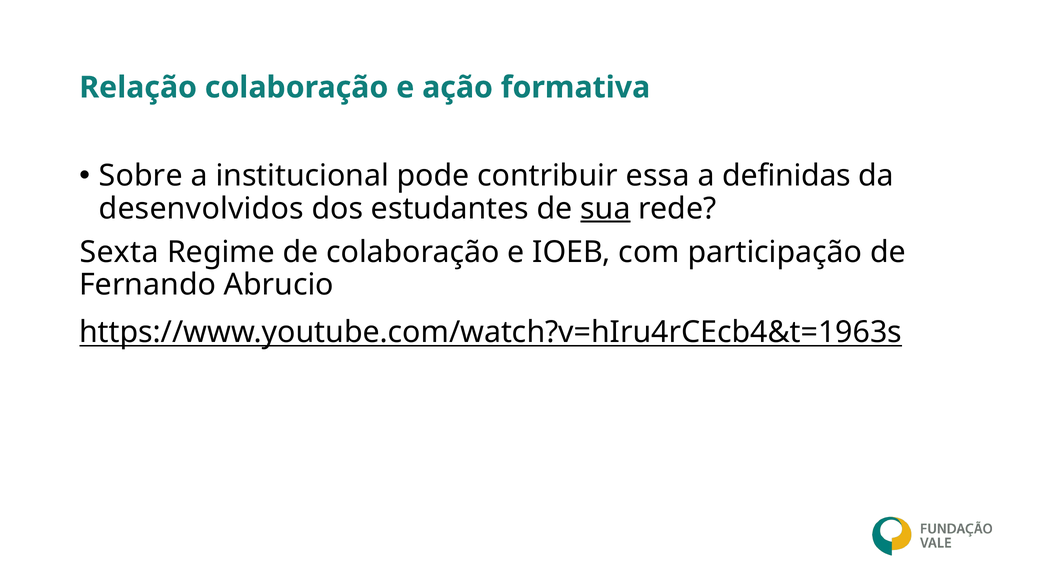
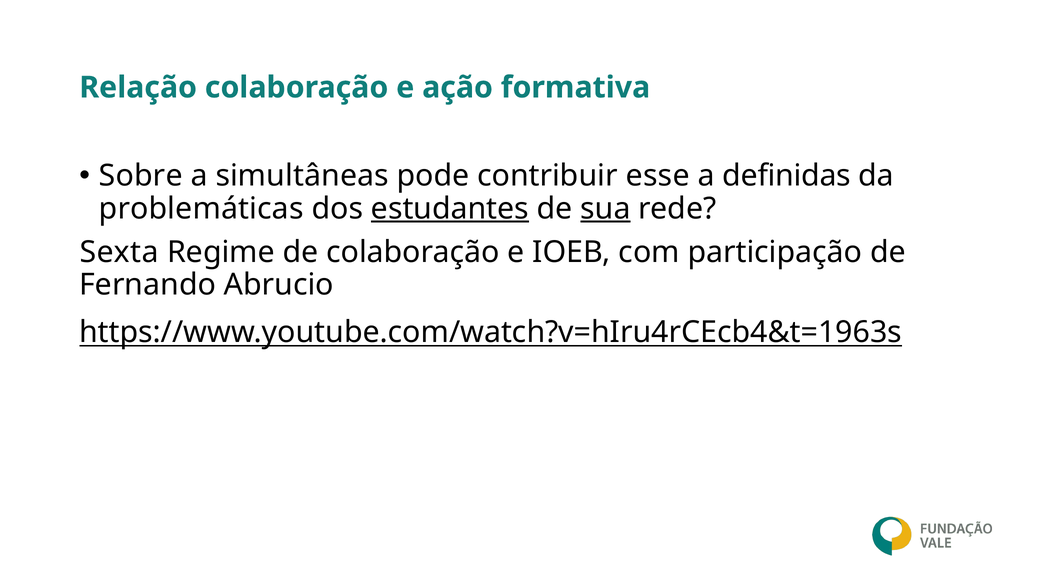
institucional: institucional -> simultâneas
essa: essa -> esse
desenvolvidos: desenvolvidos -> problemáticas
estudantes underline: none -> present
